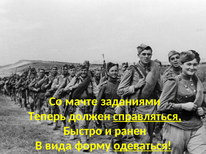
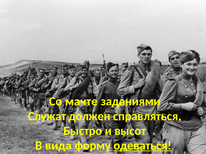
Теперь: Теперь -> Служат
справляться underline: present -> none
ранен: ранен -> высот
